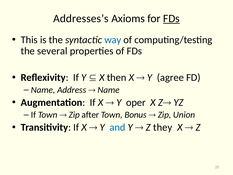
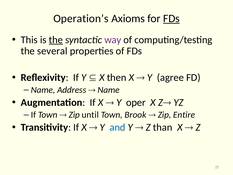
Addresses’s: Addresses’s -> Operation’s
the at (56, 40) underline: none -> present
way colour: blue -> purple
after: after -> until
Bonus: Bonus -> Brook
Union: Union -> Entire
they: they -> than
